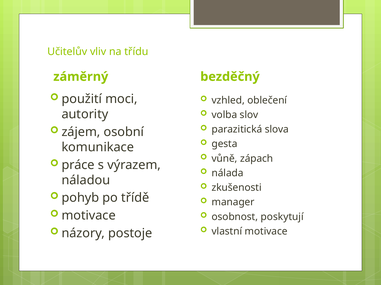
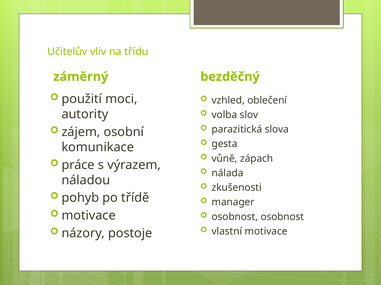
osobnost poskytují: poskytují -> osobnost
